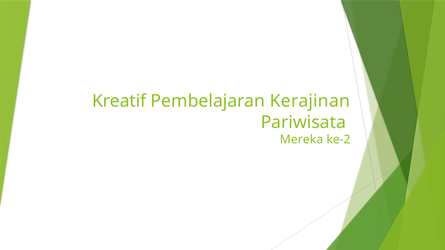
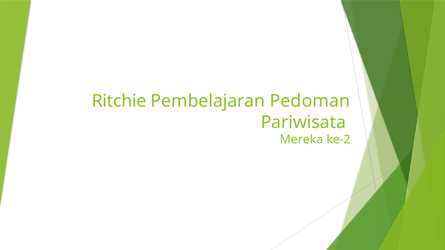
Kreatif: Kreatif -> Ritchie
Kerajinan: Kerajinan -> Pedoman
